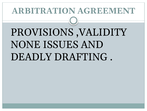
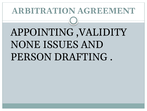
PROVISIONS: PROVISIONS -> APPOINTING
DEADLY: DEADLY -> PERSON
